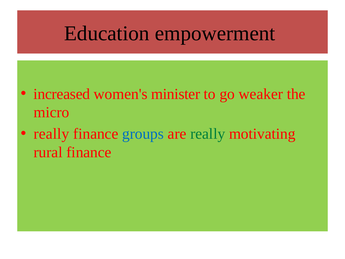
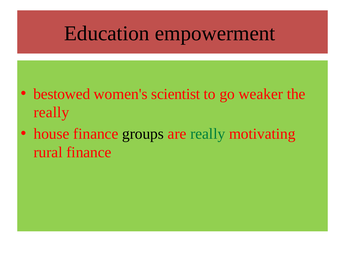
increased: increased -> bestowed
minister: minister -> scientist
micro at (52, 112): micro -> really
really at (51, 134): really -> house
groups colour: blue -> black
